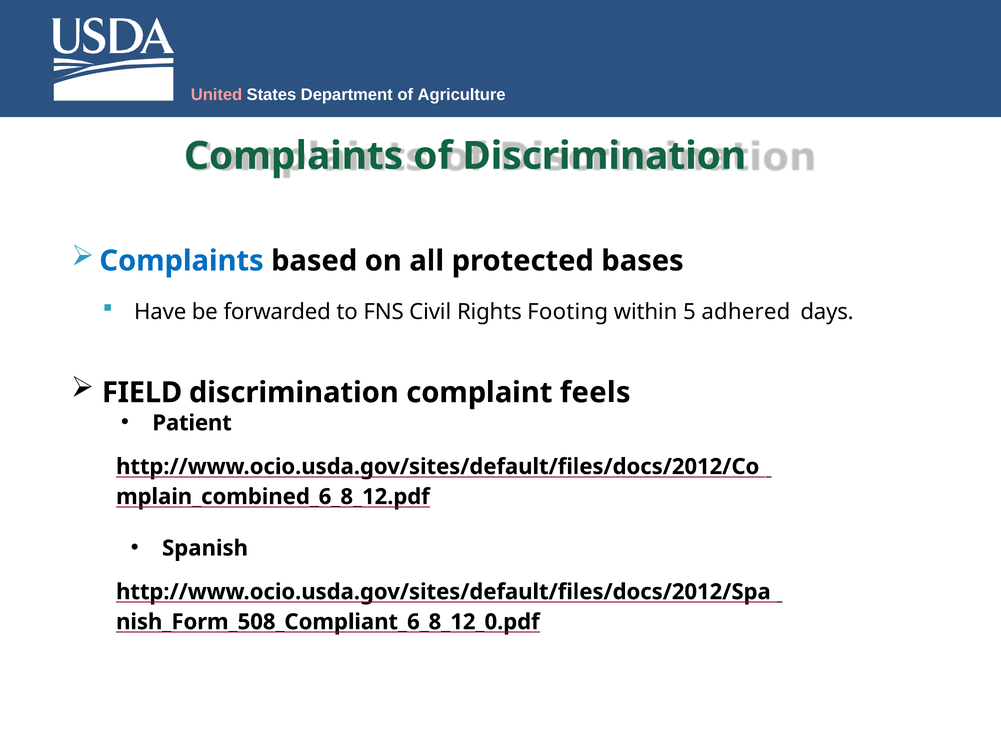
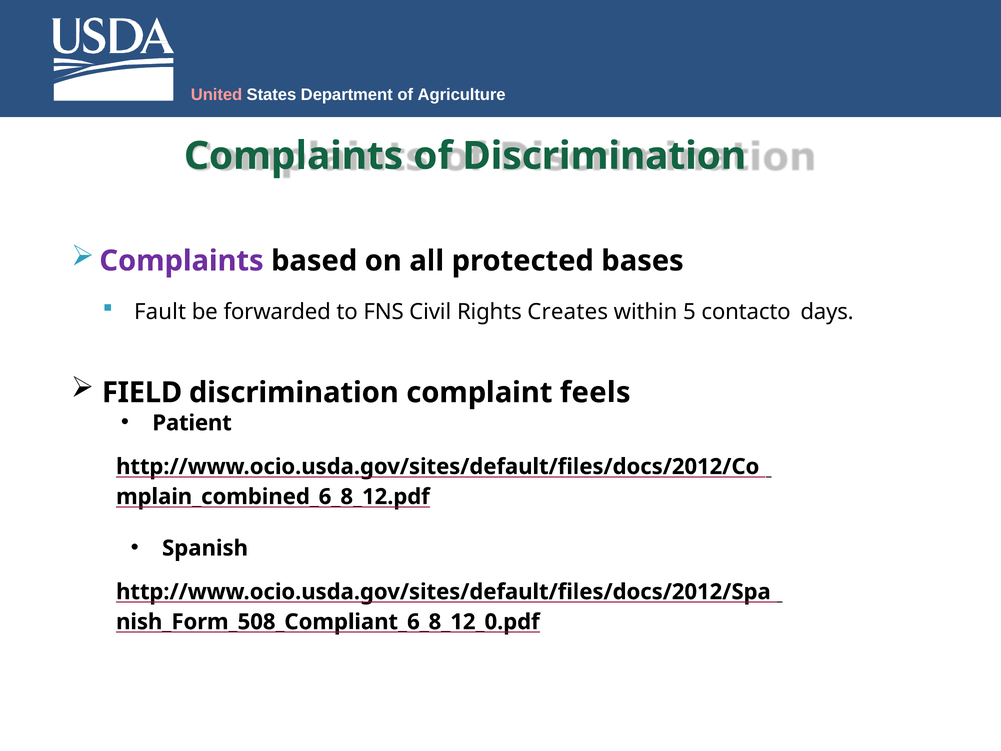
Complaints at (182, 261) colour: blue -> purple
Have: Have -> Fault
Footing: Footing -> Creates
adhered: adhered -> contacto
